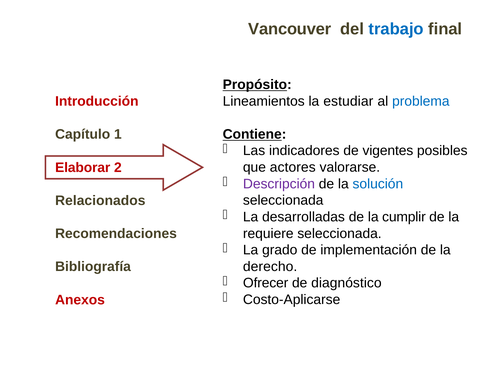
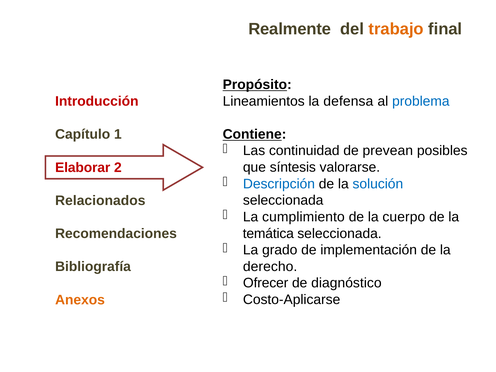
Vancouver: Vancouver -> Realmente
trabajo colour: blue -> orange
estudiar: estudiar -> defensa
indicadores: indicadores -> continuidad
vigentes: vigentes -> prevean
actores: actores -> síntesis
Descripción colour: purple -> blue
desarrolladas: desarrolladas -> cumplimiento
cumplir: cumplir -> cuerpo
requiere: requiere -> temática
Anexos colour: red -> orange
